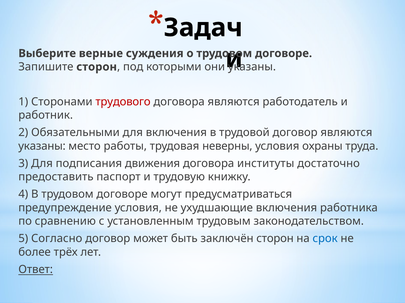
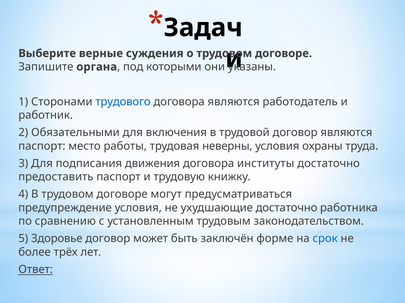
Запишите сторон: сторон -> органа
трудового colour: red -> blue
указаны at (42, 146): указаны -> паспорт
ухудшающие включения: включения -> достаточно
Согласно: Согласно -> Здоровье
заключён сторон: сторон -> форме
